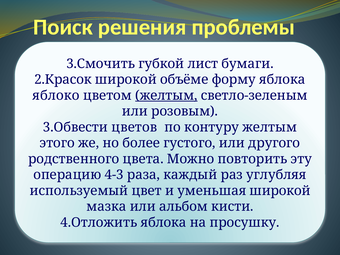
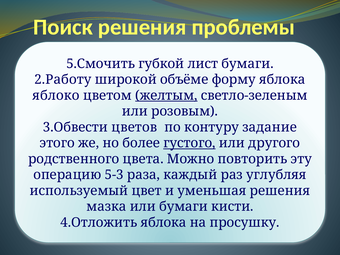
3.Смочить: 3.Смочить -> 5.Смочить
2.Красок: 2.Красок -> 2.Работу
контуру желтым: желтым -> задание
густого underline: none -> present
4-3: 4-3 -> 5-3
уменьшая широкой: широкой -> решения
или альбом: альбом -> бумаги
